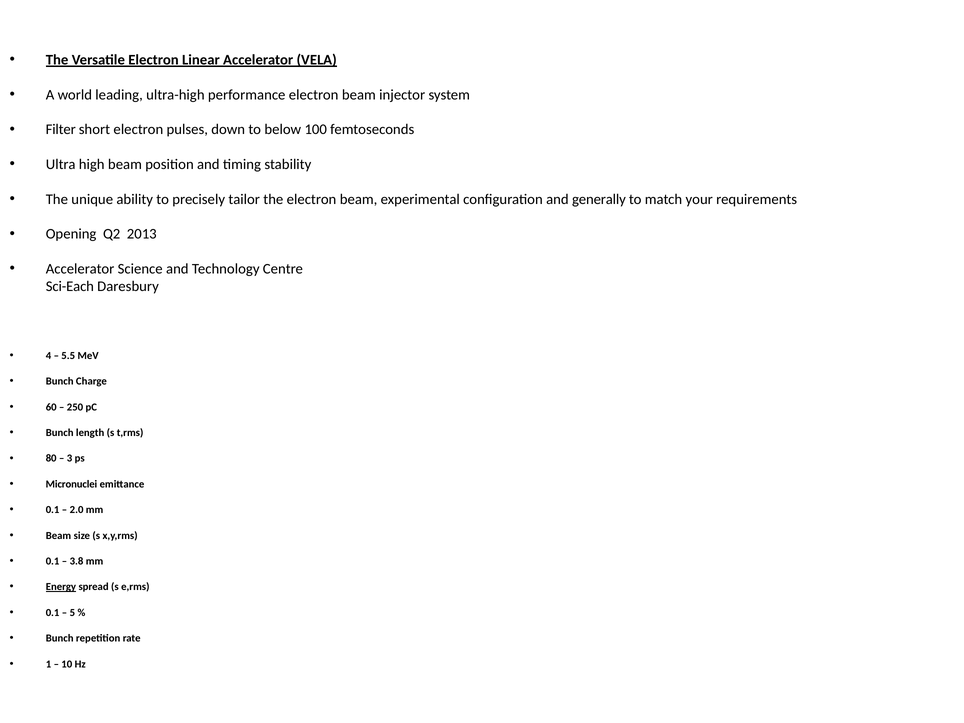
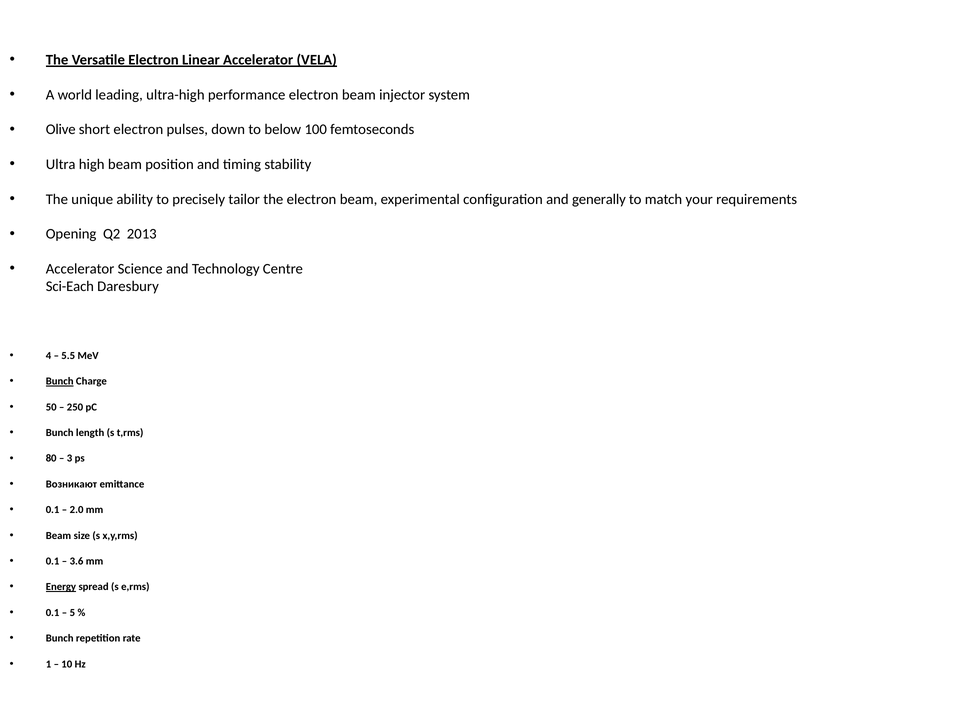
Filter: Filter -> Olive
Bunch at (60, 381) underline: none -> present
60: 60 -> 50
Micronuclei: Micronuclei -> Возникают
3.8: 3.8 -> 3.6
